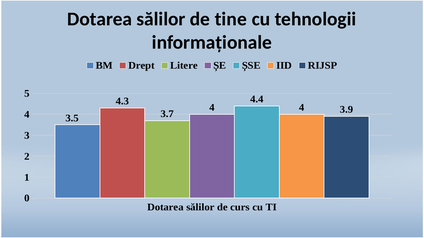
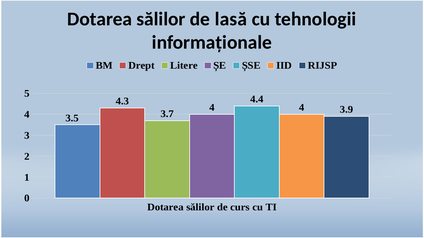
tine: tine -> lasă
